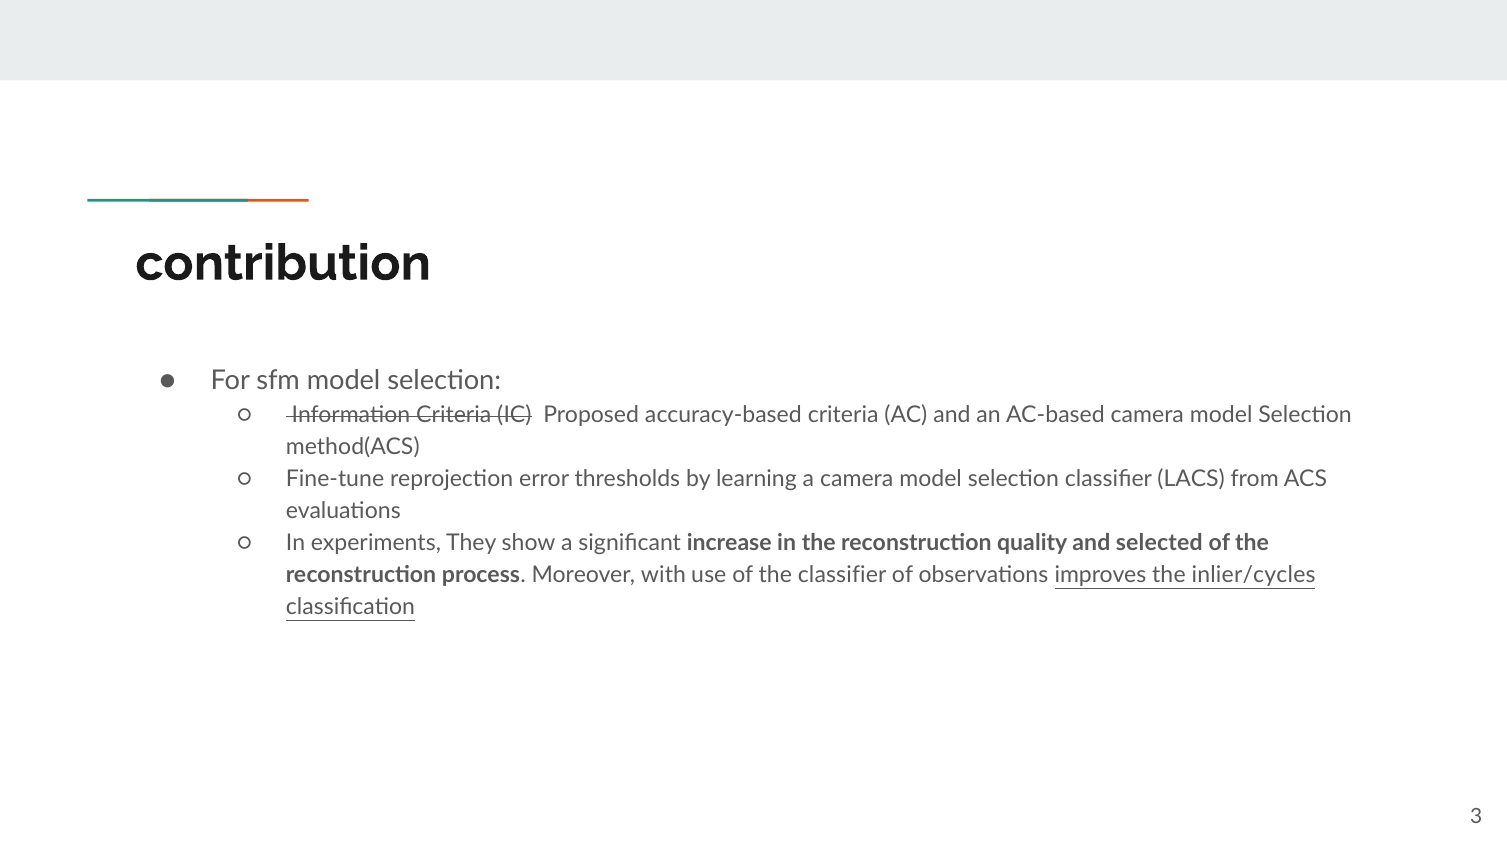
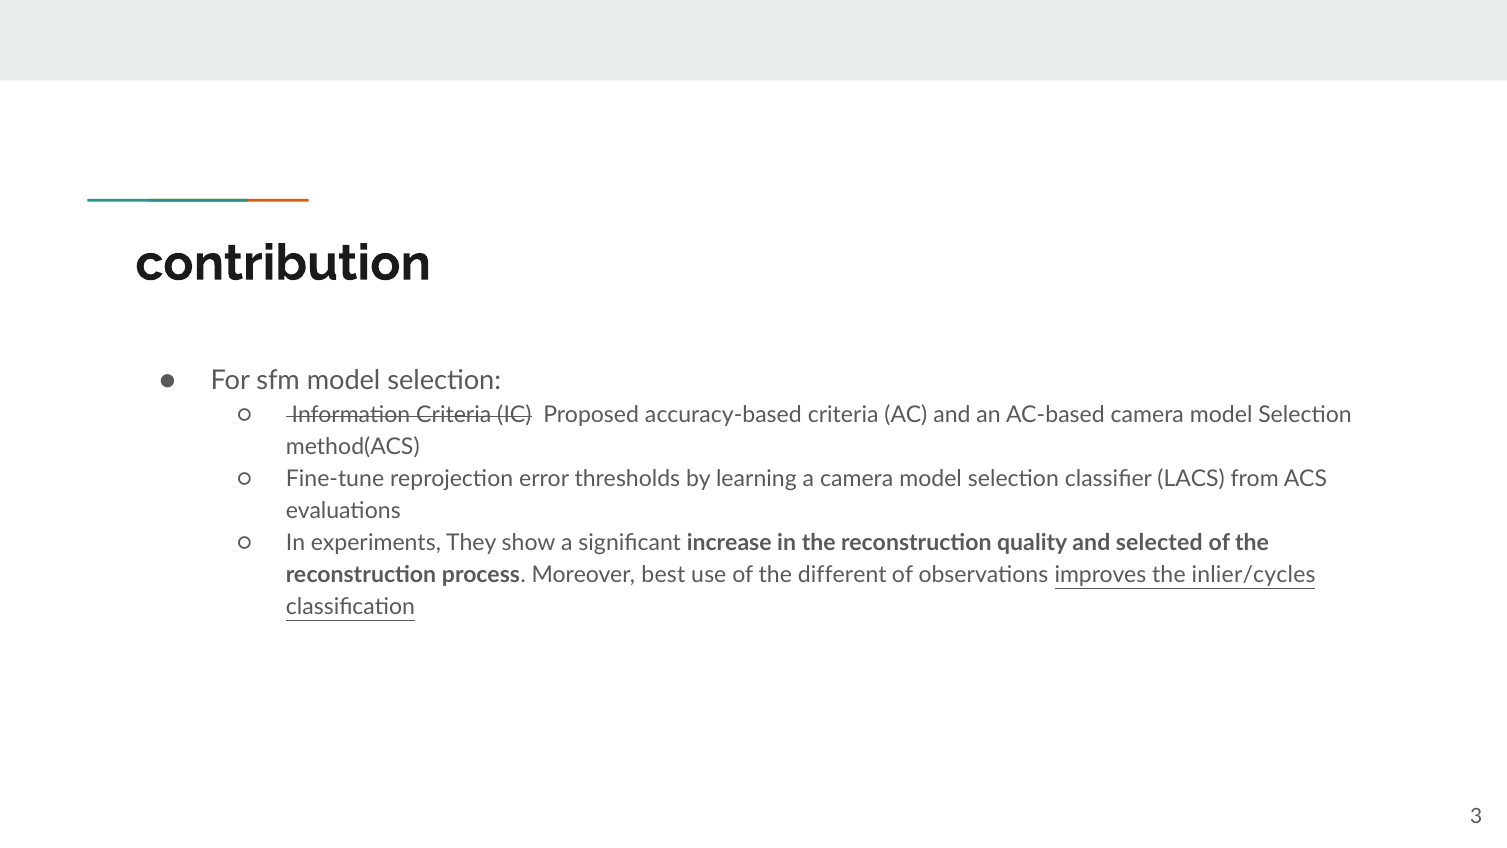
with: with -> best
the classifier: classifier -> different
